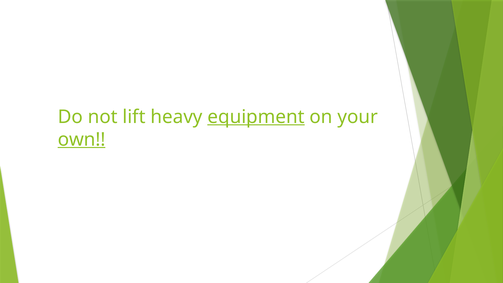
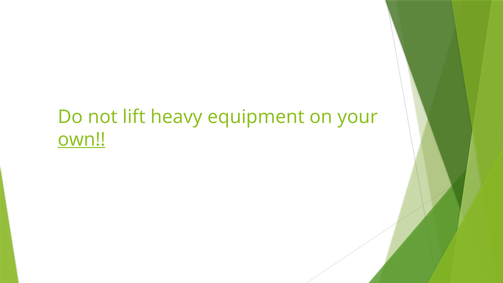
equipment underline: present -> none
